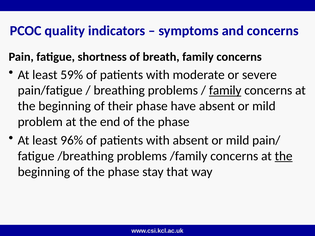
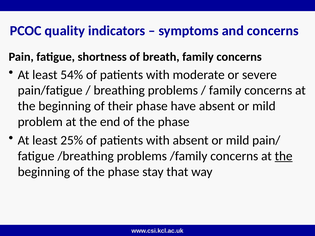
59%: 59% -> 54%
family at (225, 91) underline: present -> none
96%: 96% -> 25%
